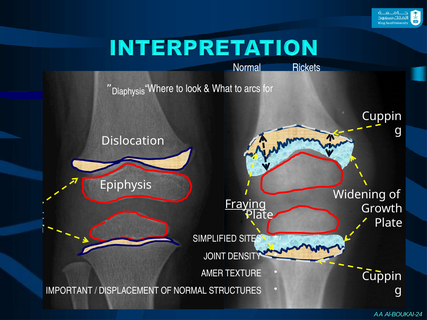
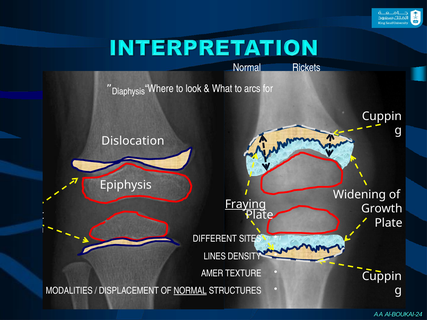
SIMPLIFIED: SIMPLIFIED -> DIFFERENT
JOINT: JOINT -> LINES
IMPORTANT: IMPORTANT -> MODALITIES
NORMAL at (190, 291) underline: none -> present
